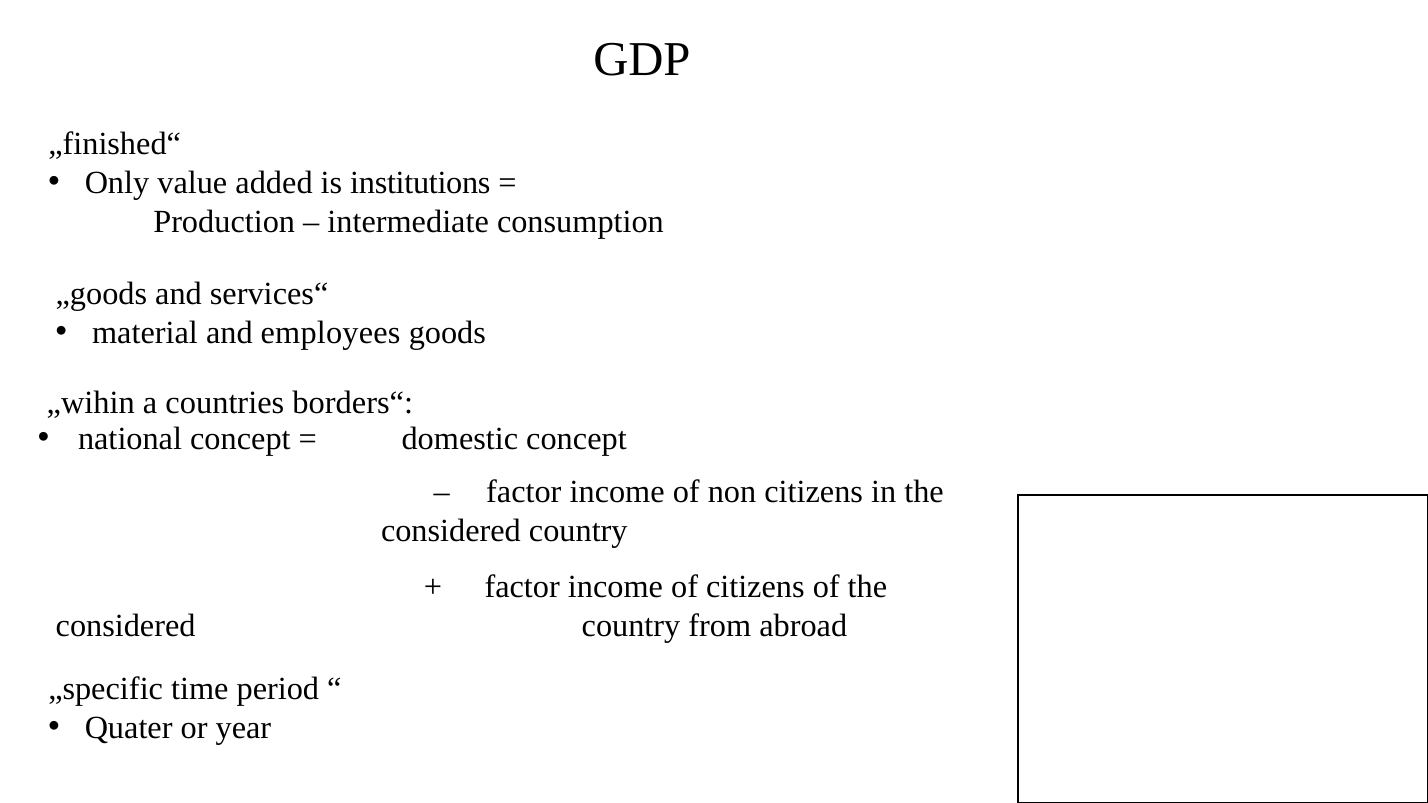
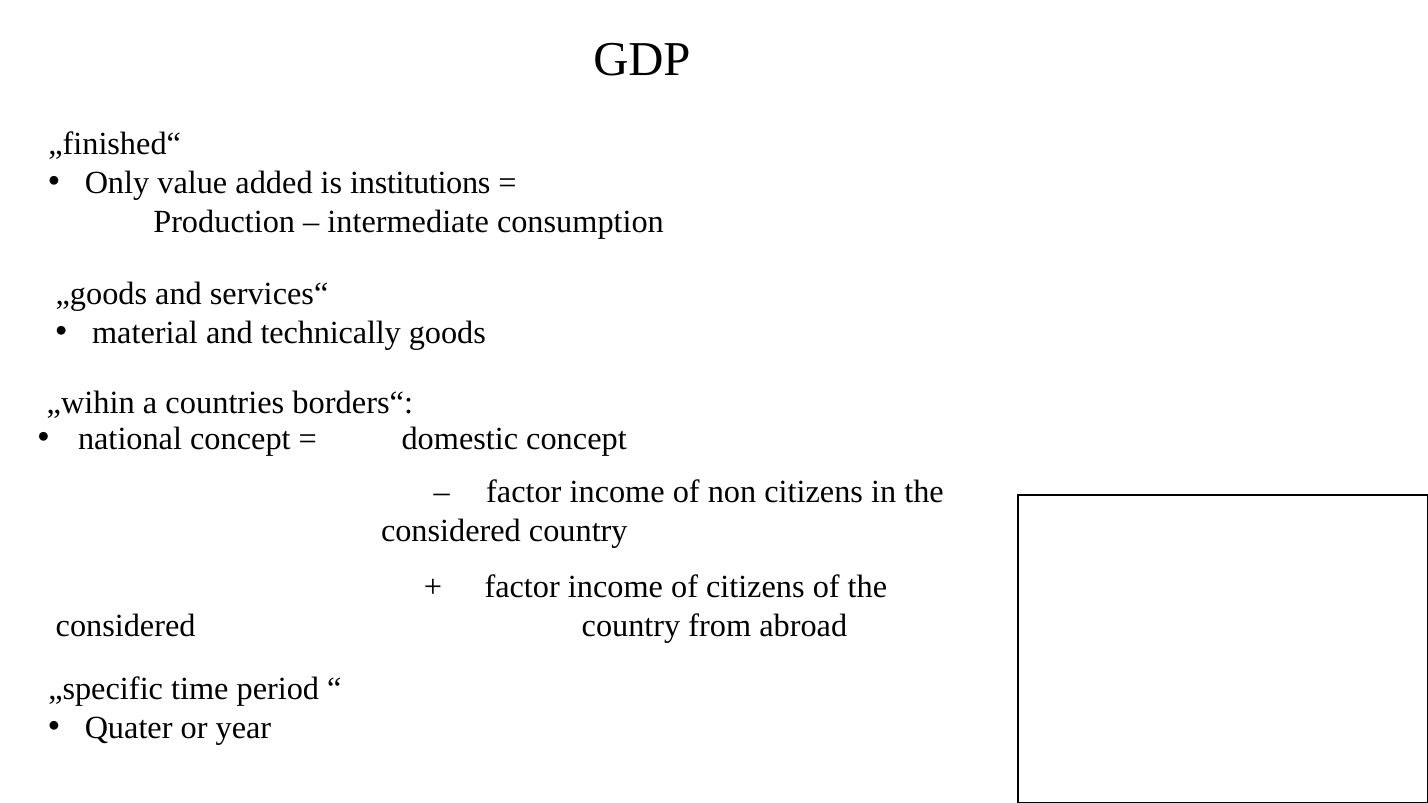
employees: employees -> technically
